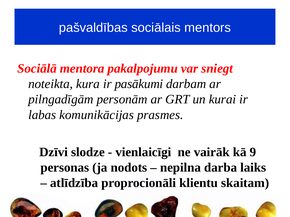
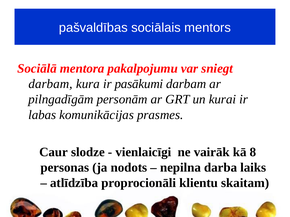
noteikta at (51, 84): noteikta -> darbam
Dzīvi: Dzīvi -> Caur
9: 9 -> 8
